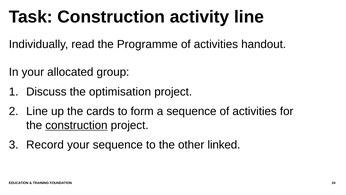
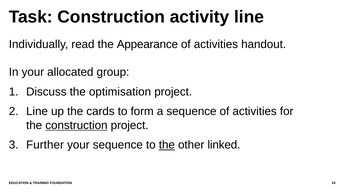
Programme: Programme -> Appearance
Record: Record -> Further
the at (167, 145) underline: none -> present
